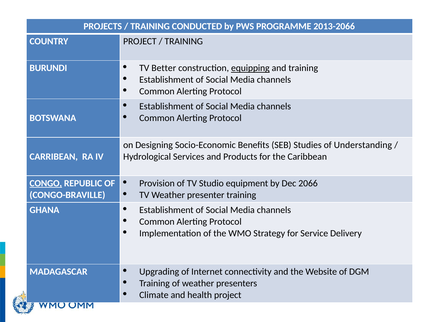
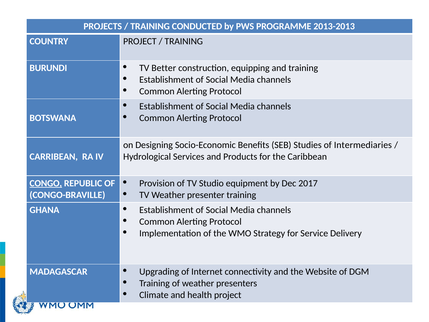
2013-2066: 2013-2066 -> 2013-2013
equipping underline: present -> none
Understanding: Understanding -> Intermediaries
2066: 2066 -> 2017
